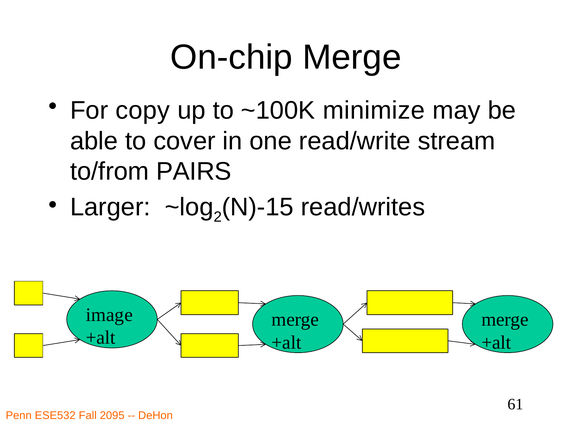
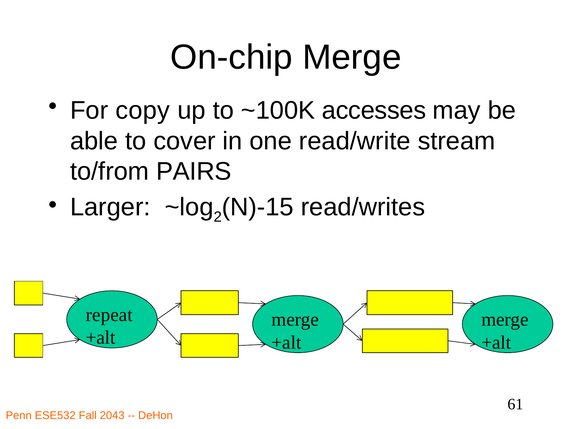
minimize: minimize -> accesses
image: image -> repeat
2095: 2095 -> 2043
